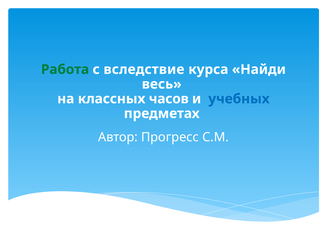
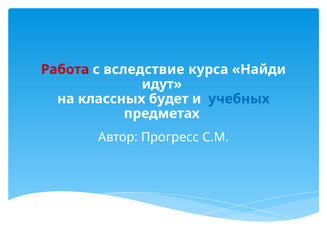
Работа colour: green -> red
весь: весь -> идут
часов: часов -> будет
